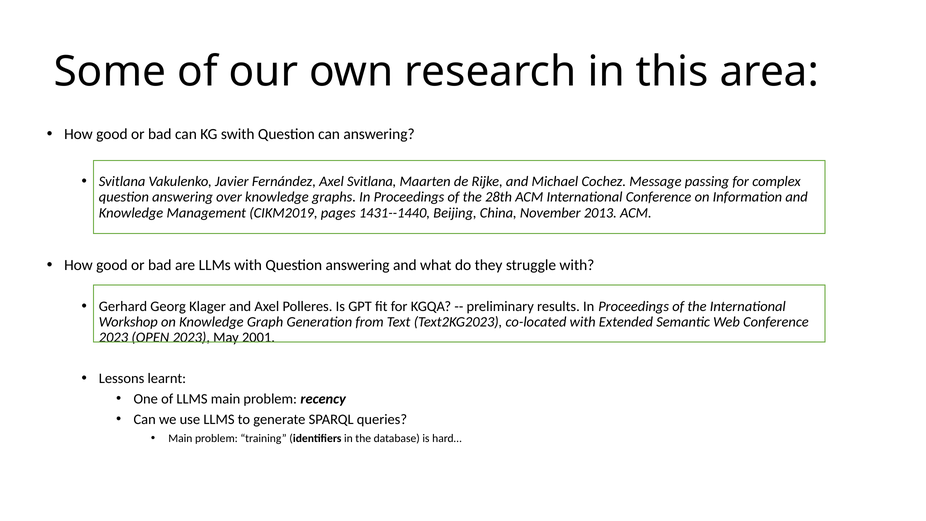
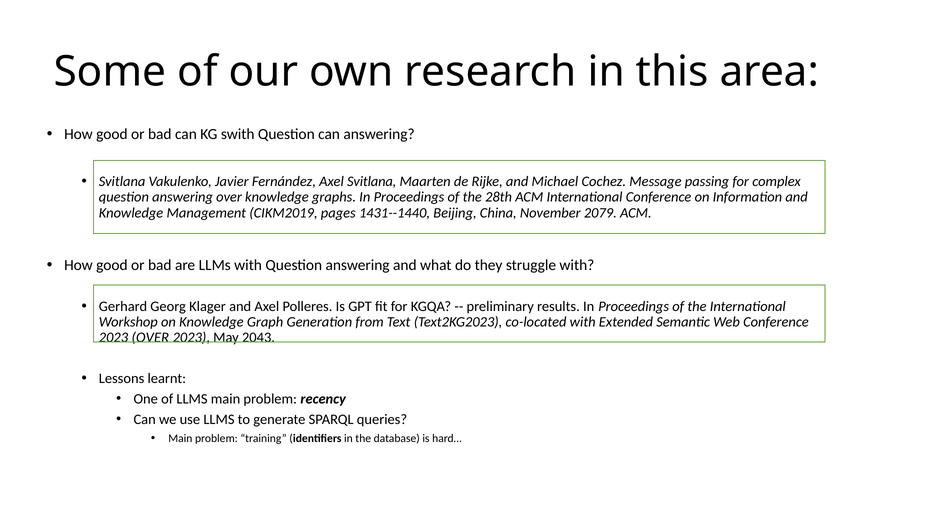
2013: 2013 -> 2079
2023 OPEN: OPEN -> OVER
2001: 2001 -> 2043
